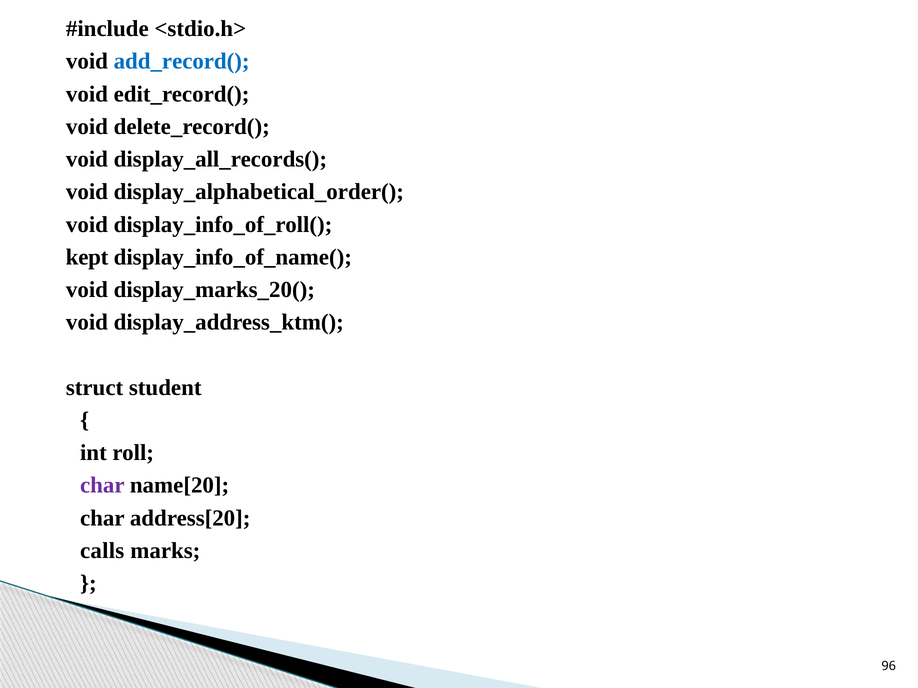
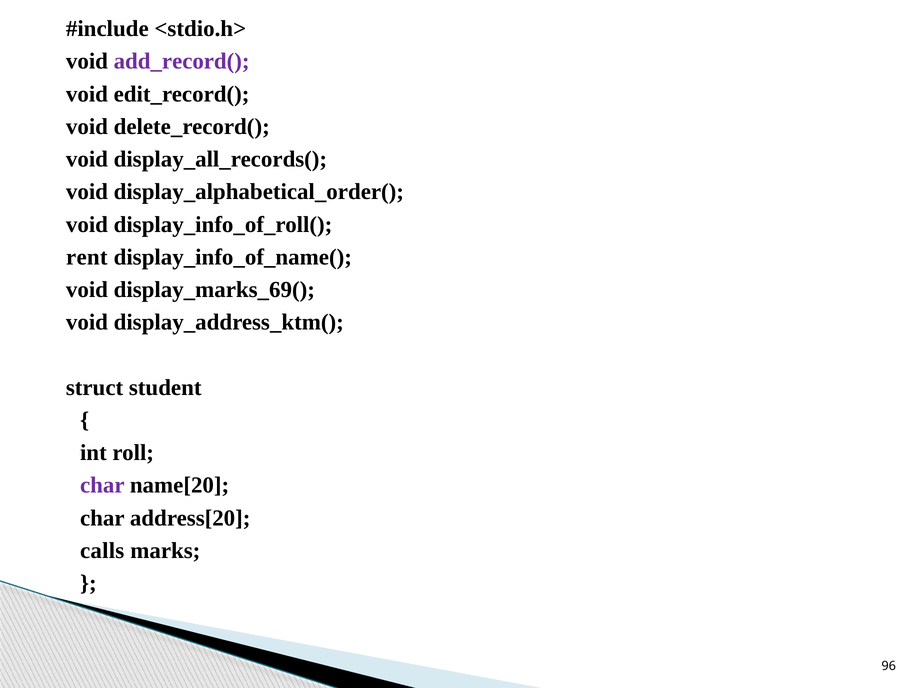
add_record( colour: blue -> purple
kept: kept -> rent
display_marks_20(: display_marks_20( -> display_marks_69(
